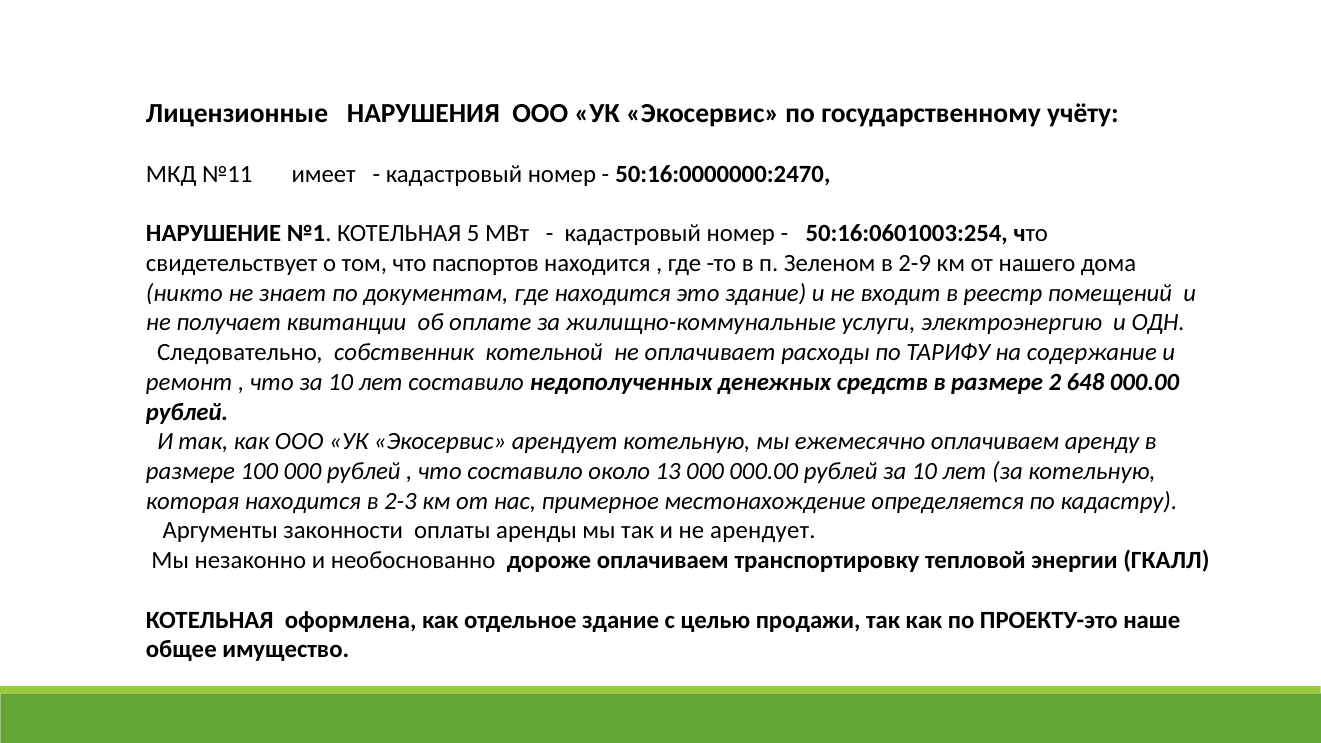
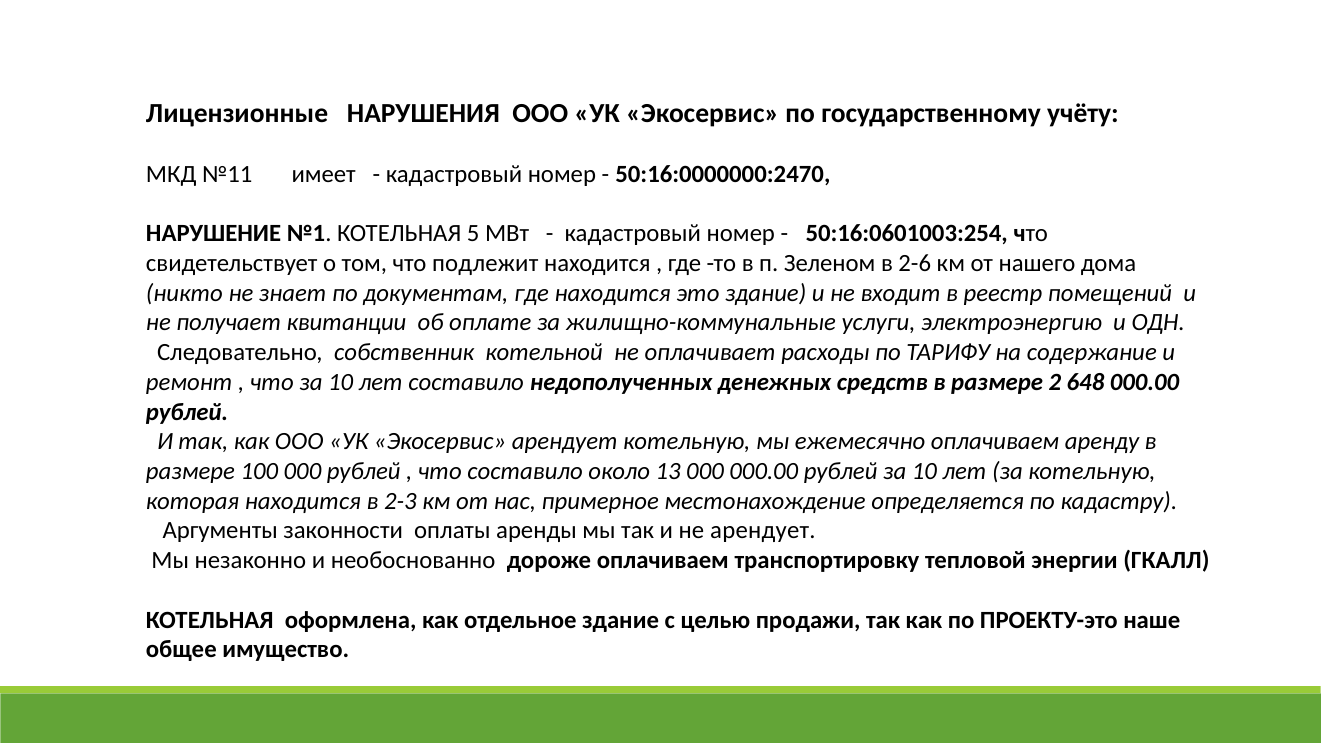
паспортов: паспортов -> подлежит
2-9: 2-9 -> 2-6
